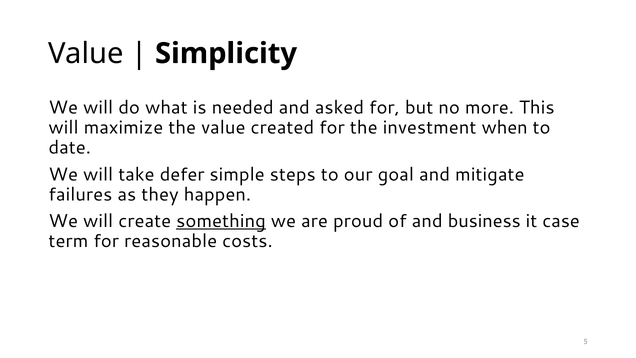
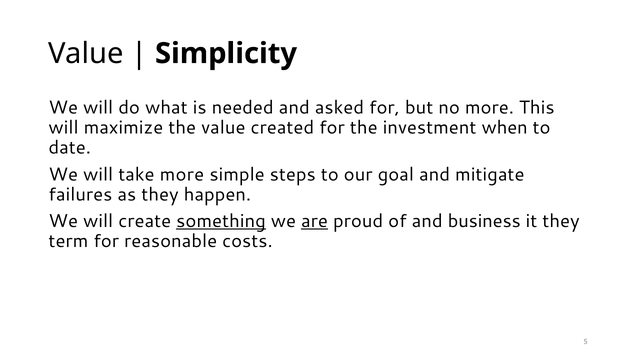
take defer: defer -> more
are underline: none -> present
it case: case -> they
